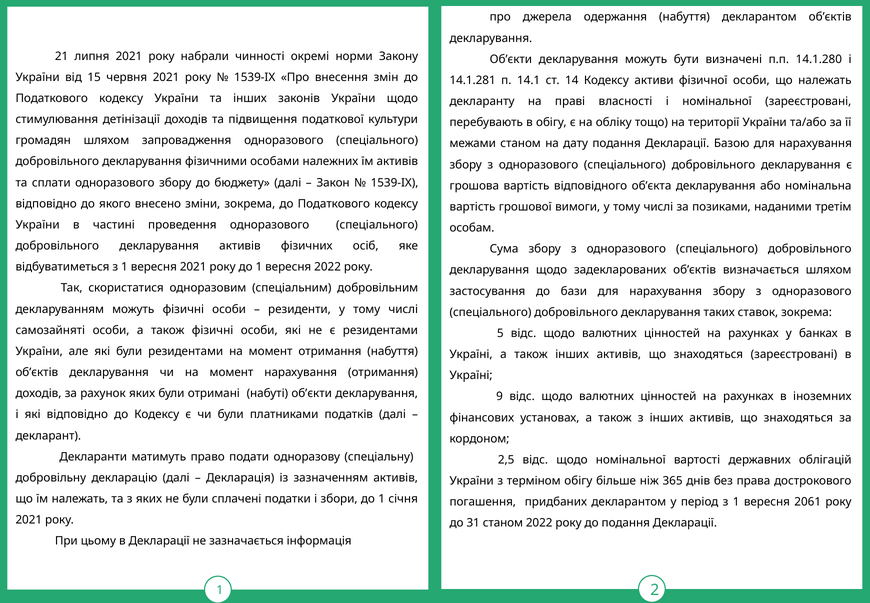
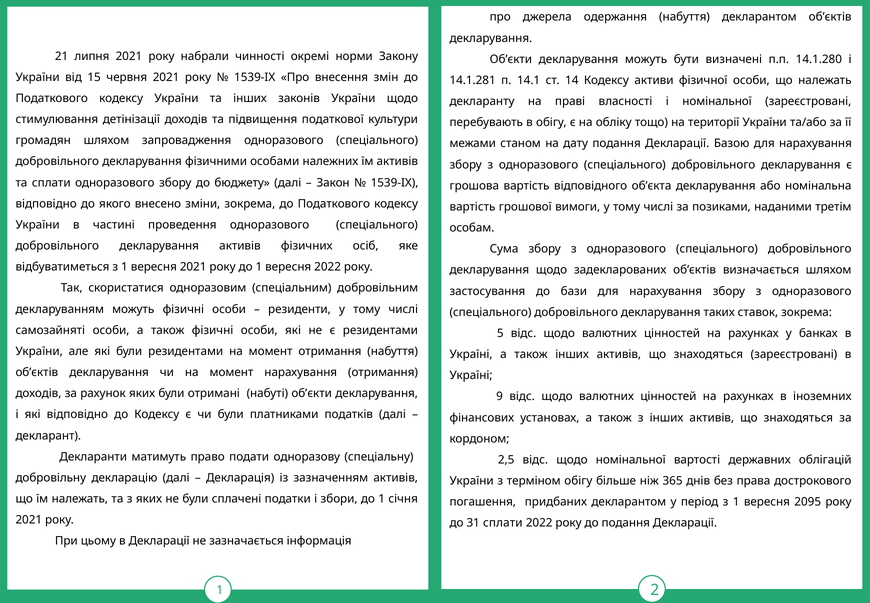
2061: 2061 -> 2095
31 станом: станом -> сплати
